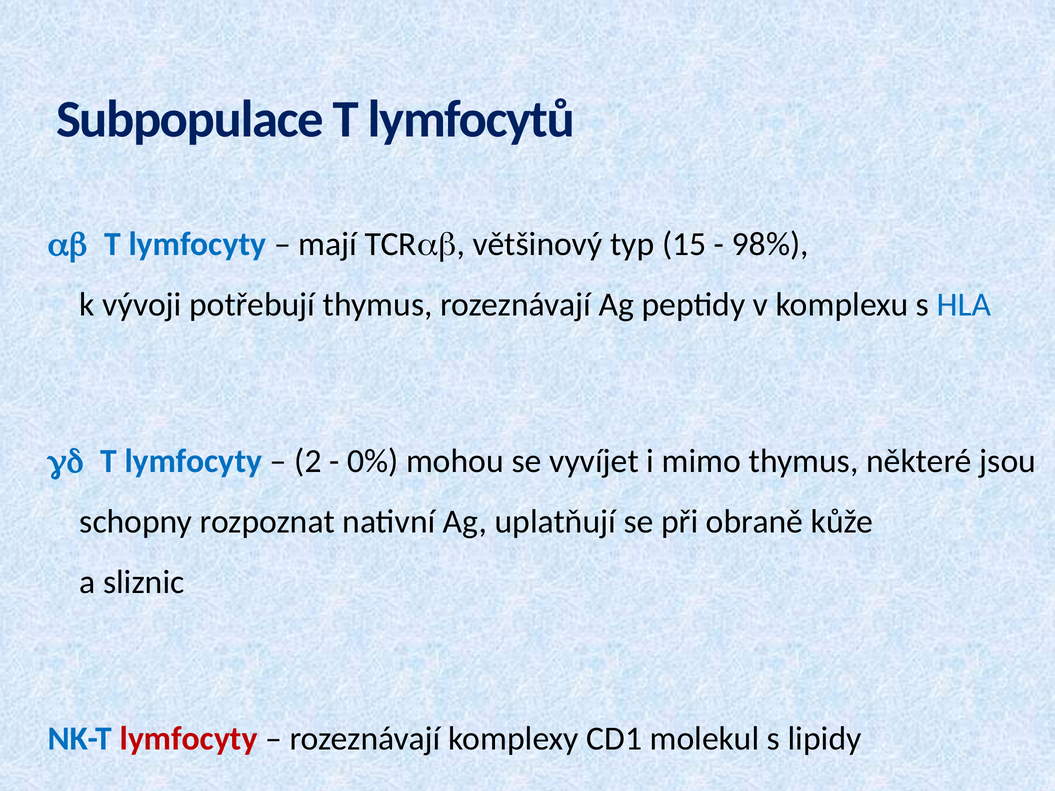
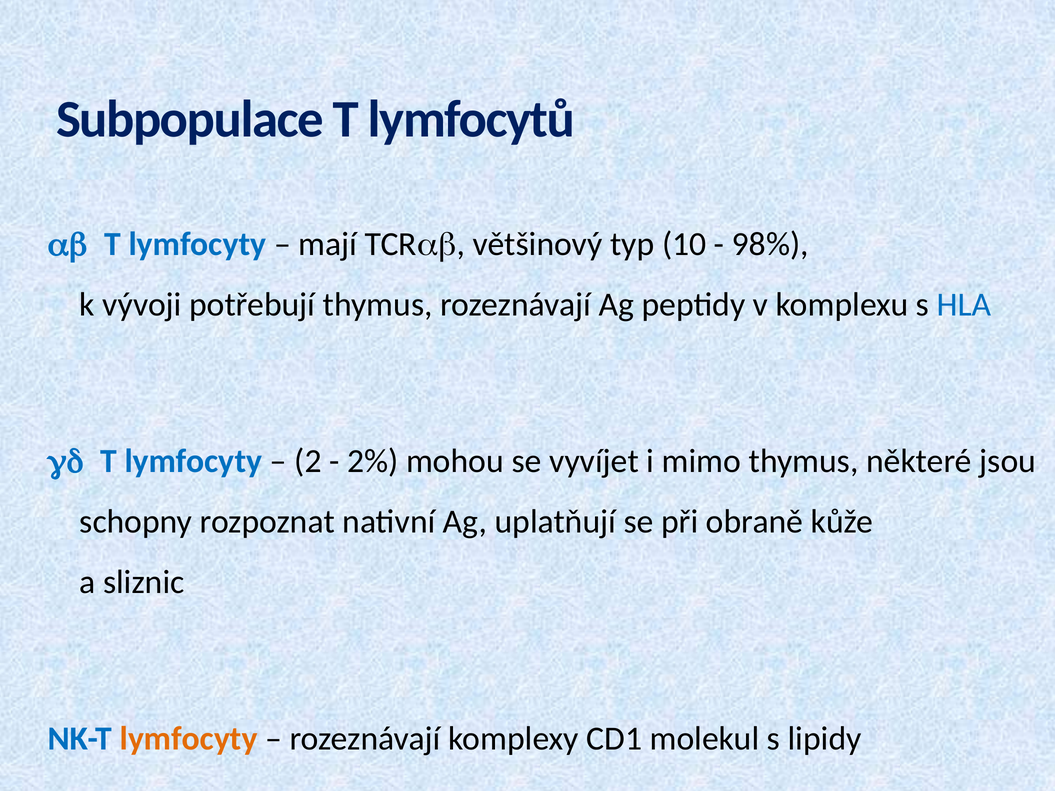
15: 15 -> 10
0%: 0% -> 2%
lymfocyty at (189, 739) colour: red -> orange
